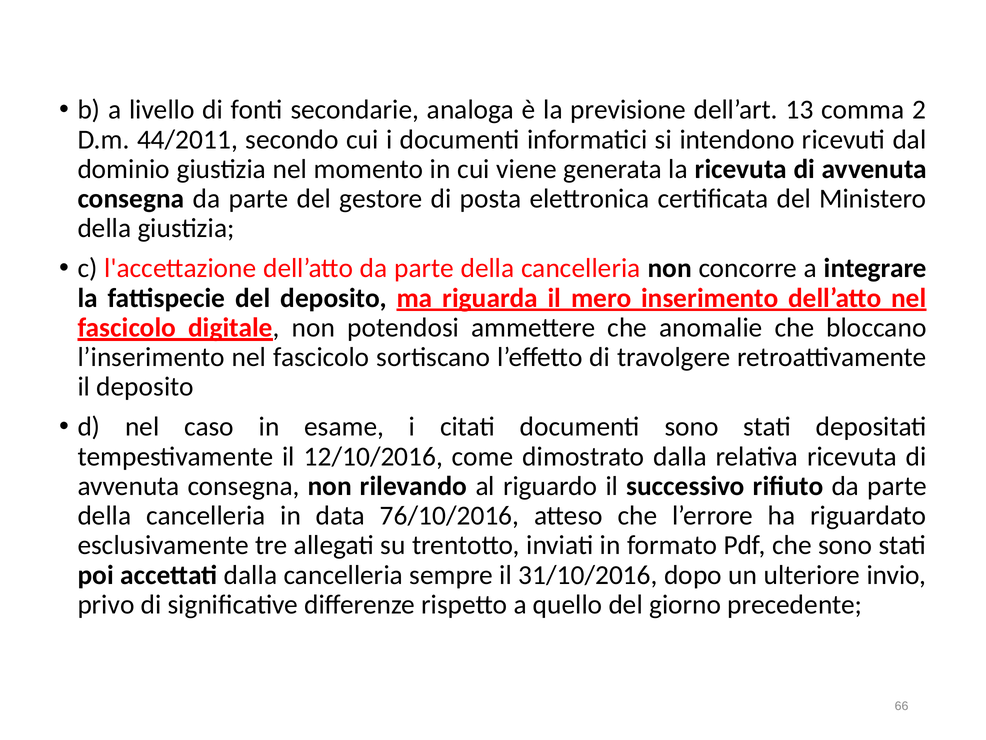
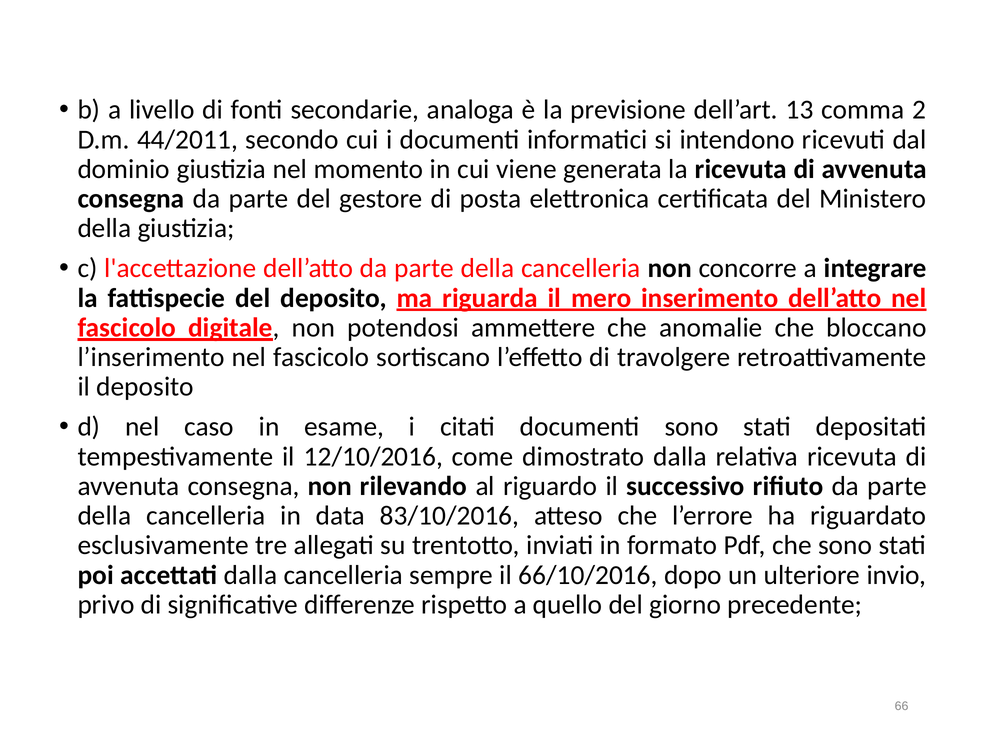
76/10/2016: 76/10/2016 -> 83/10/2016
31/10/2016: 31/10/2016 -> 66/10/2016
